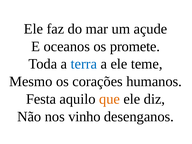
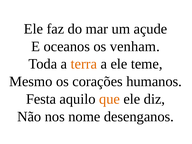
promete: promete -> venham
terra colour: blue -> orange
vinho: vinho -> nome
